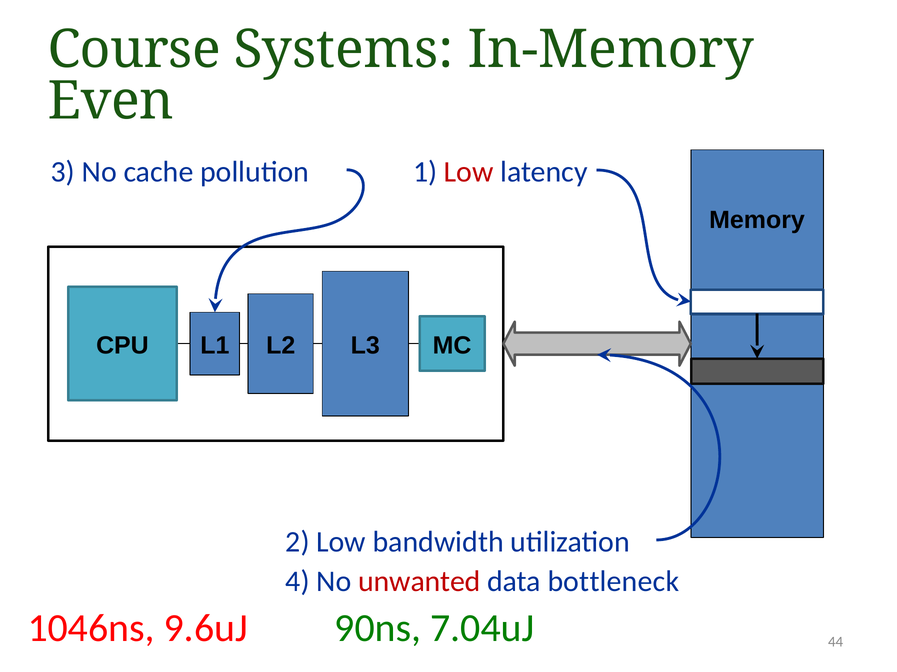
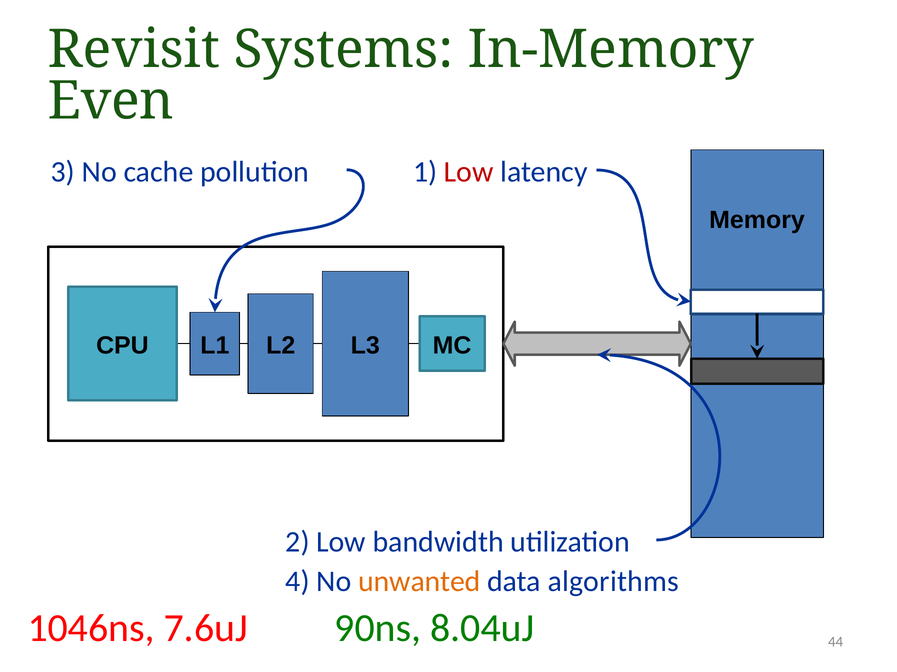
Course: Course -> Revisit
unwanted colour: red -> orange
bottleneck: bottleneck -> algorithms
9.6uJ: 9.6uJ -> 7.6uJ
7.04uJ: 7.04uJ -> 8.04uJ
